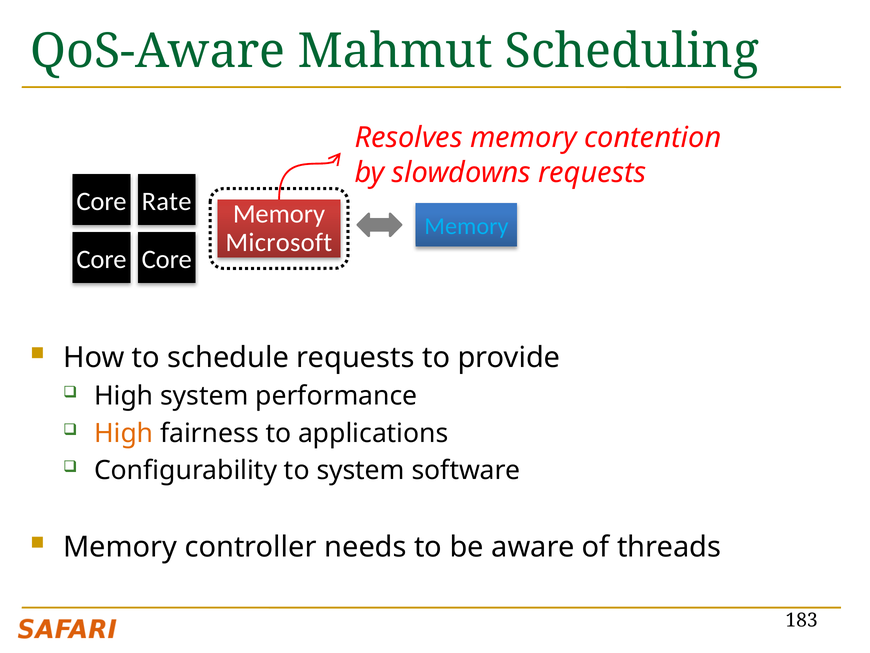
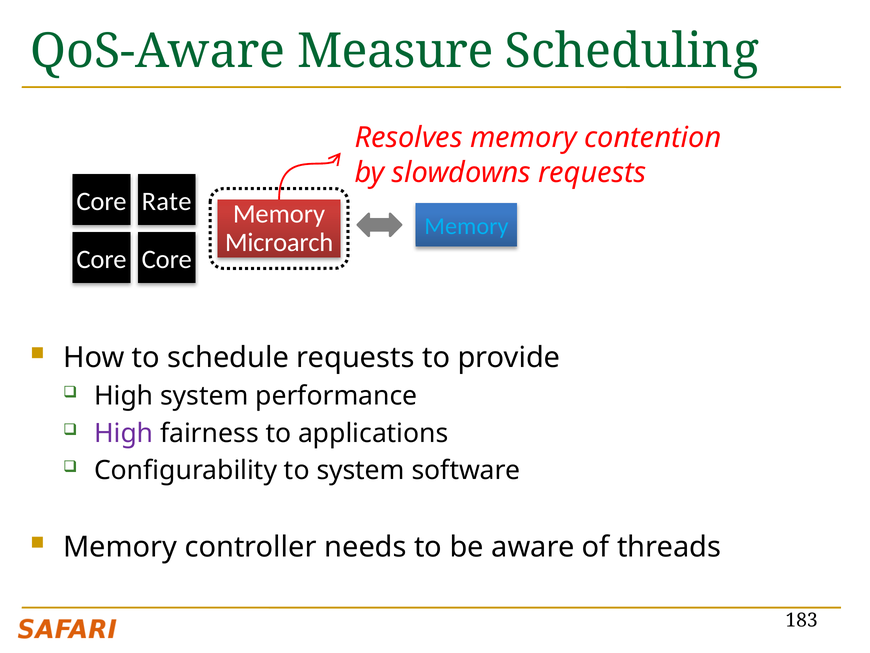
Mahmut: Mahmut -> Measure
Microsoft: Microsoft -> Microarch
High at (124, 433) colour: orange -> purple
